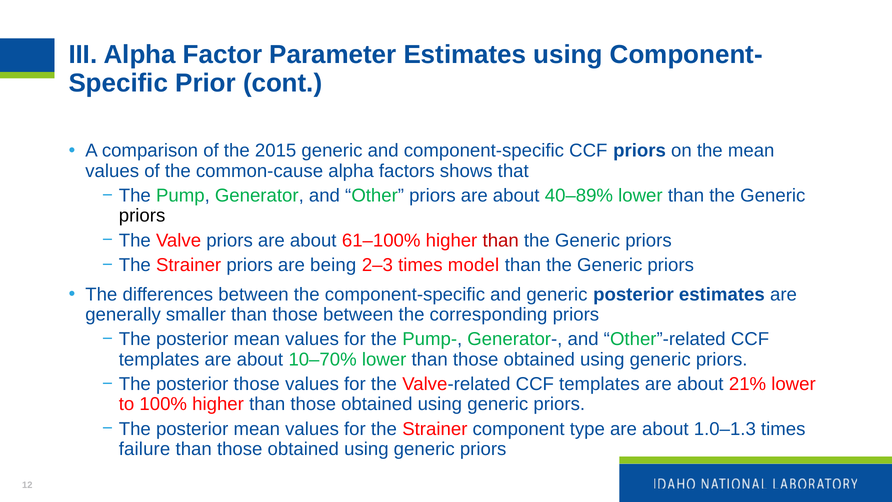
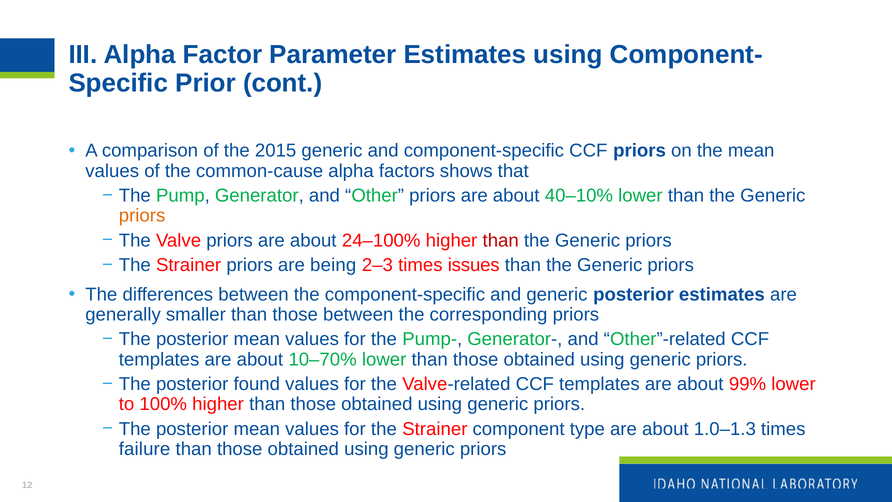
40–89%: 40–89% -> 40–10%
priors at (142, 216) colour: black -> orange
61–100%: 61–100% -> 24–100%
model: model -> issues
posterior those: those -> found
21%: 21% -> 99%
